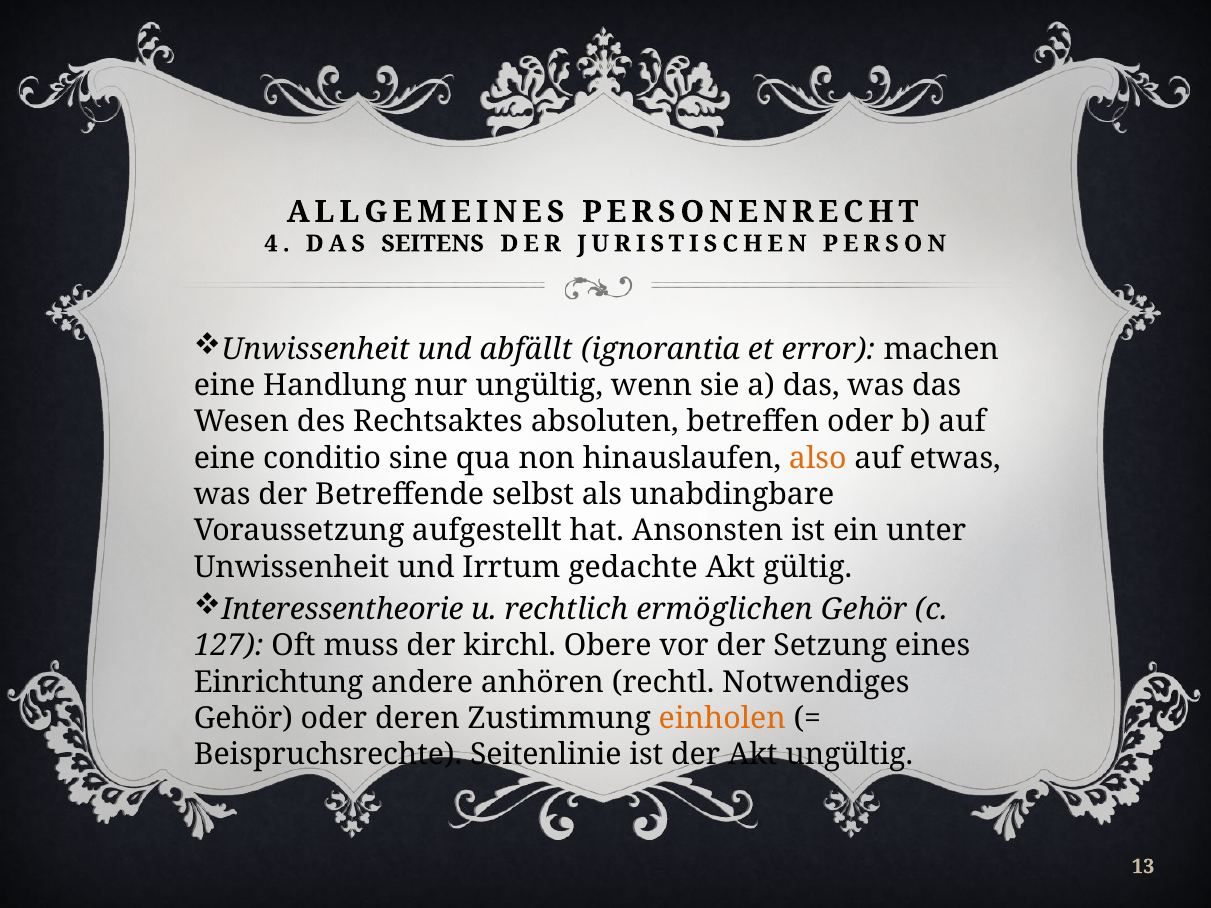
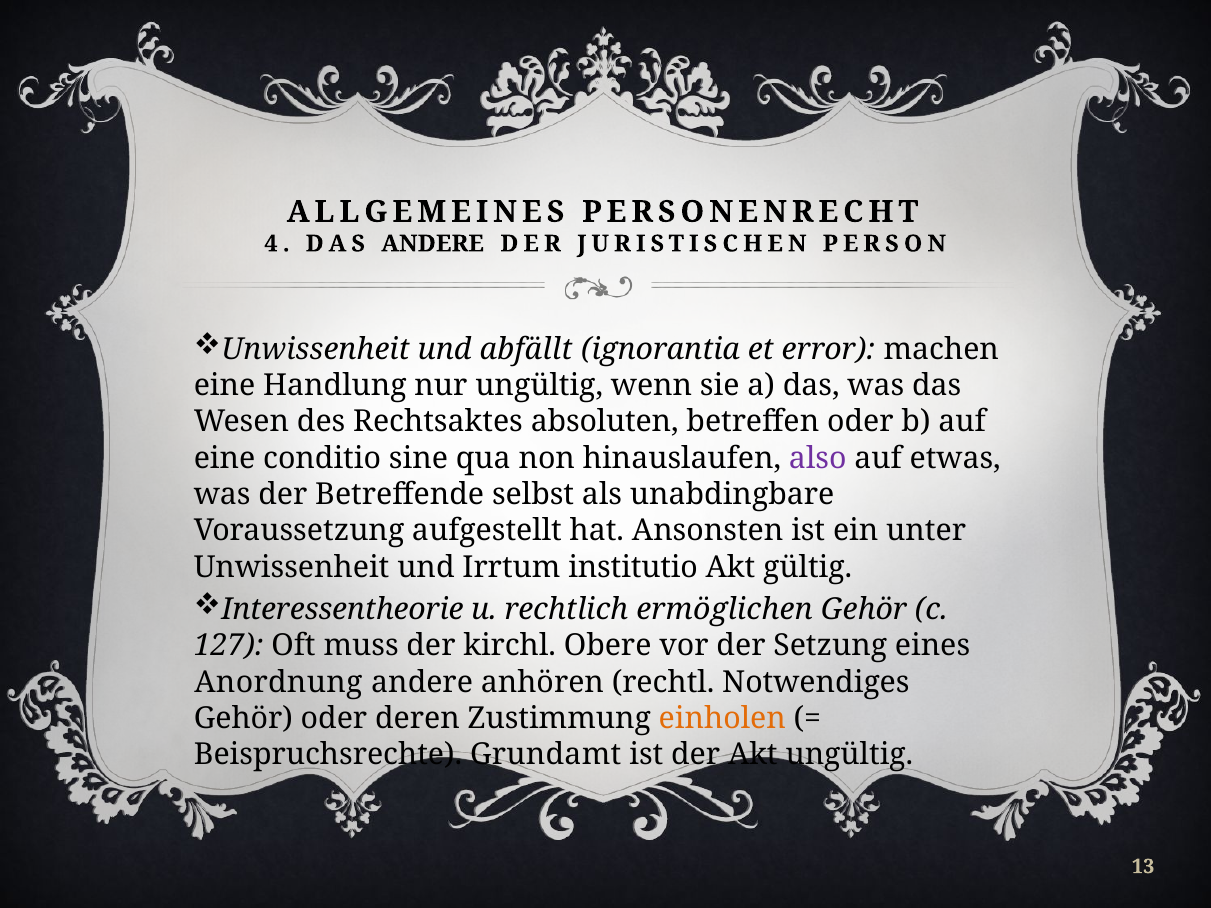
DAS SEITENS: SEITENS -> ANDERE
also colour: orange -> purple
gedachte: gedachte -> institutio
Einrichtung: Einrichtung -> Anordnung
Seitenlinie: Seitenlinie -> Grundamt
